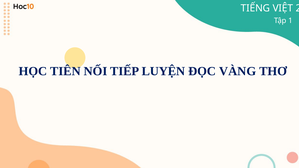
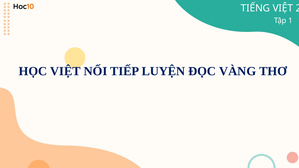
HỌC TIÊN: TIÊN -> VIỆT
